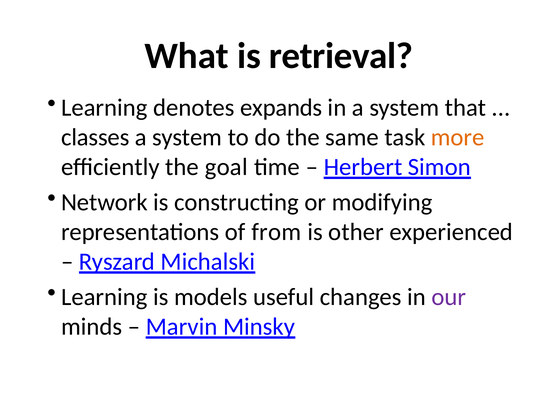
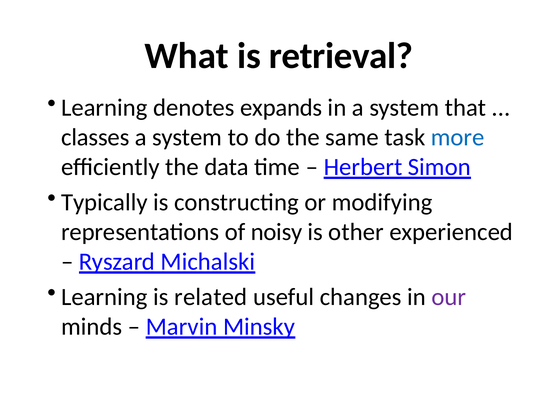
more colour: orange -> blue
goal: goal -> data
Network: Network -> Typically
from: from -> noisy
models: models -> related
